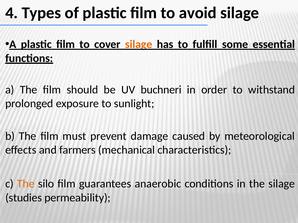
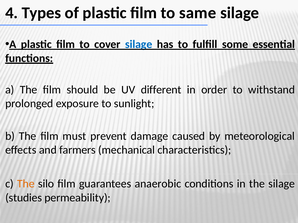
avoid: avoid -> same
silage at (139, 44) colour: orange -> blue
buchneri: buchneri -> different
